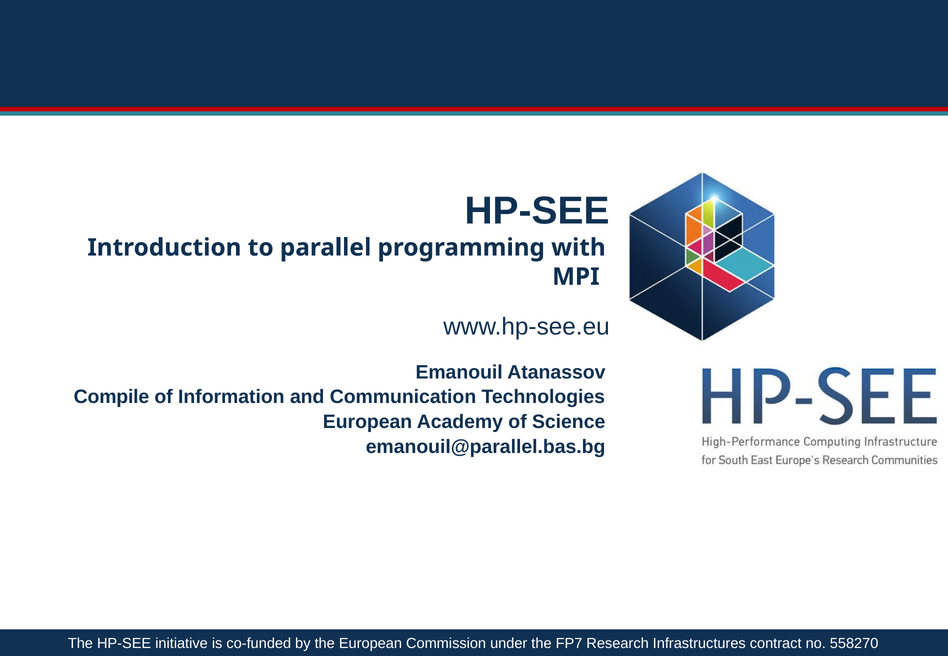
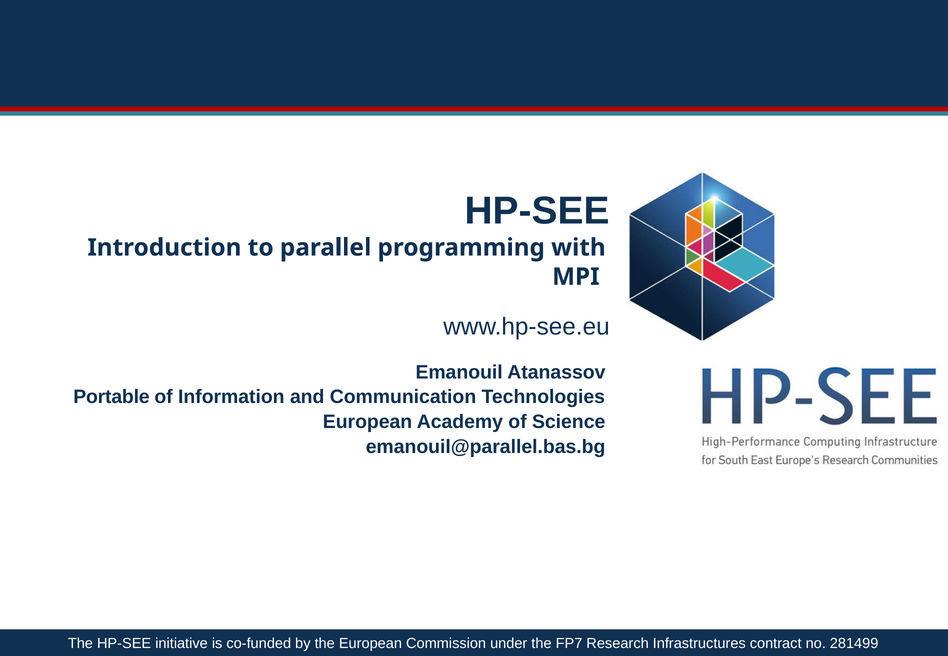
Compile: Compile -> Portable
558270: 558270 -> 281499
